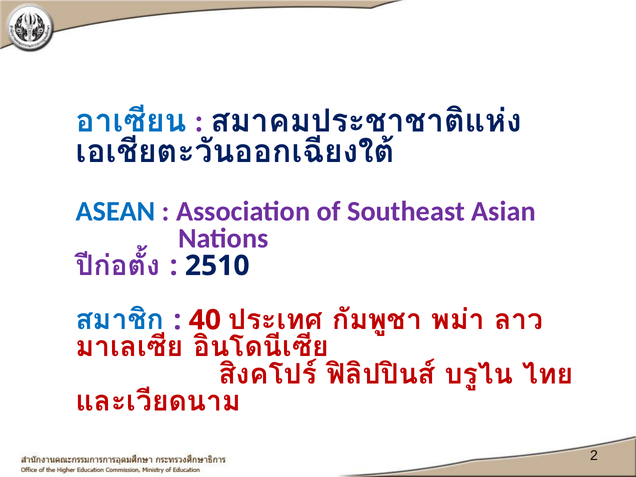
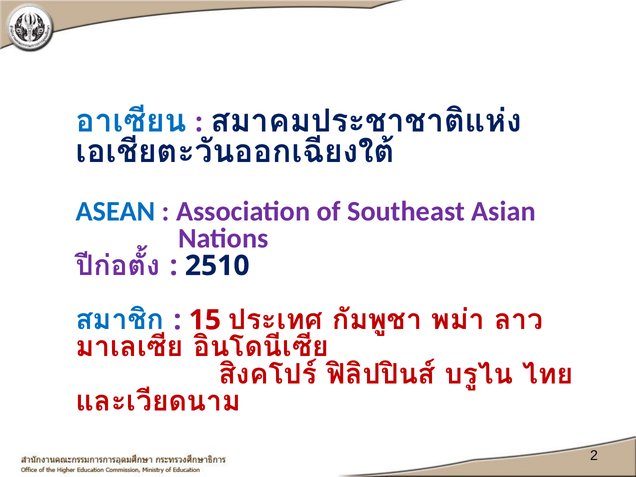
40: 40 -> 15
